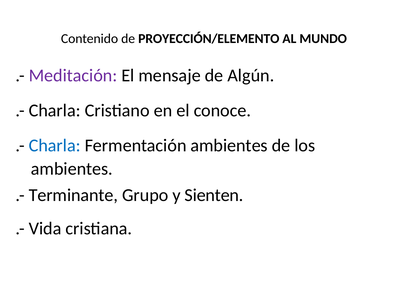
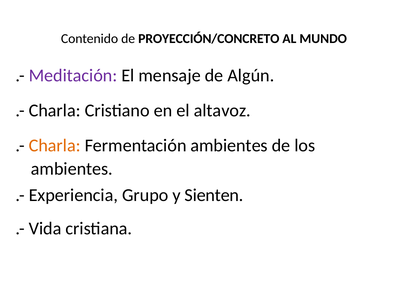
PROYECCIÓN/ELEMENTO: PROYECCIÓN/ELEMENTO -> PROYECCIÓN/CONCRETO
conoce: conoce -> altavoz
Charla at (55, 146) colour: blue -> orange
Terminante: Terminante -> Experiencia
